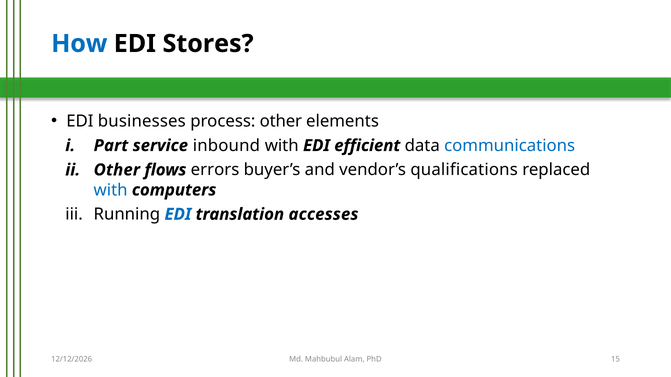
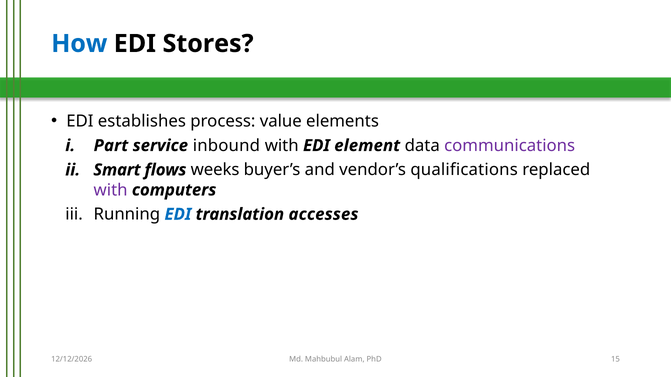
businesses: businesses -> establishes
process other: other -> value
efficient: efficient -> element
communications colour: blue -> purple
Other at (117, 170): Other -> Smart
errors: errors -> weeks
with at (111, 190) colour: blue -> purple
